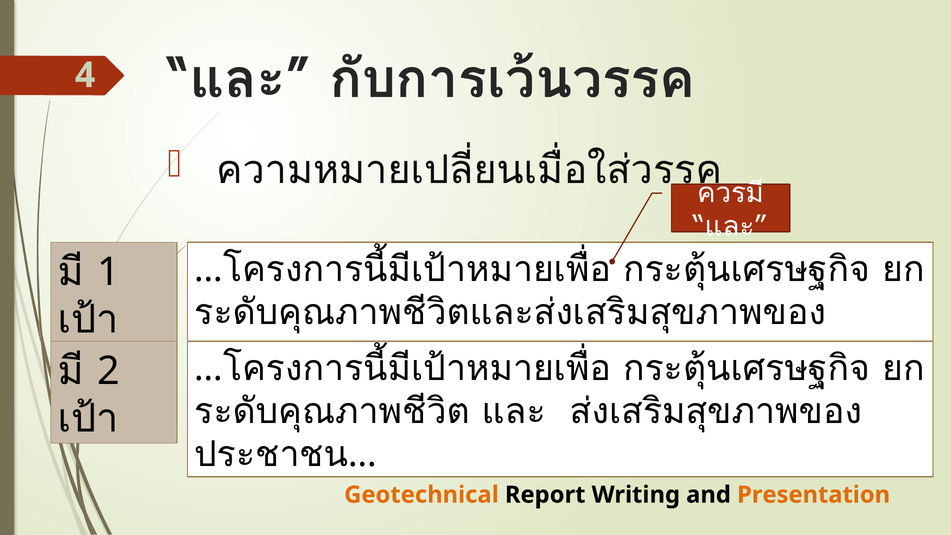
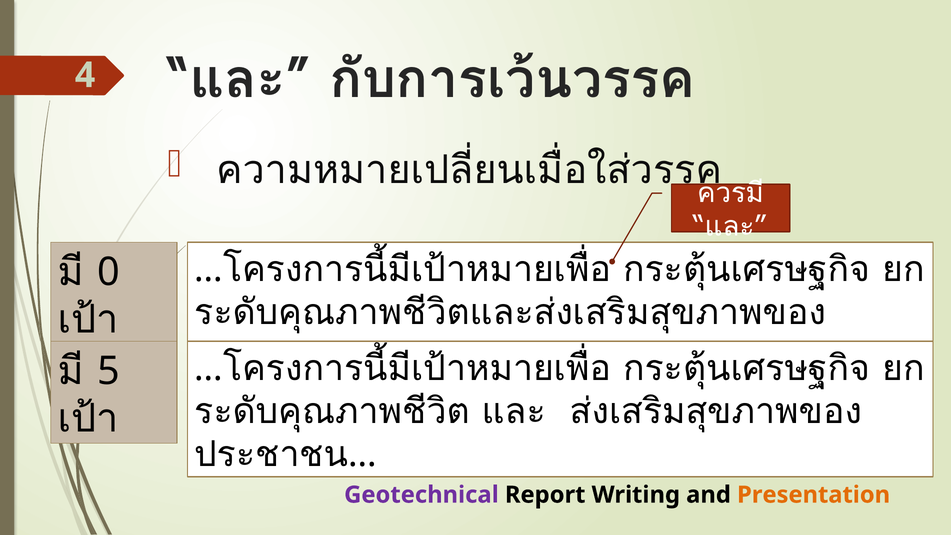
1: 1 -> 0
2: 2 -> 5
Geotechnical colour: orange -> purple
